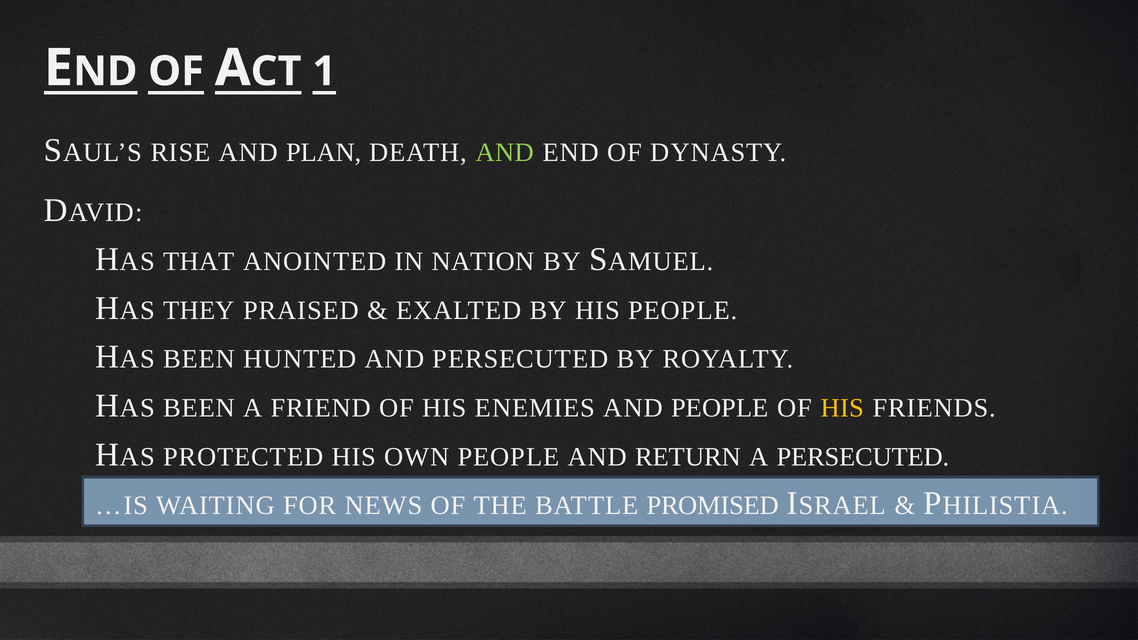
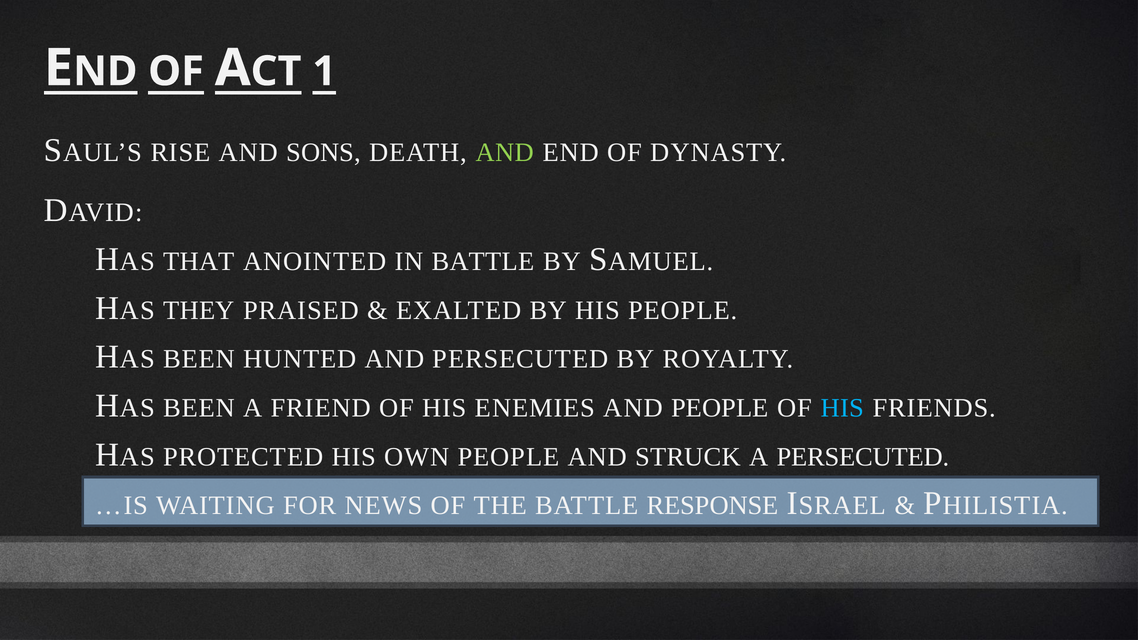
PLAN: PLAN -> SONS
IN NATION: NATION -> BATTLE
HIS at (842, 408) colour: yellow -> light blue
RETURN: RETURN -> STRUCK
PROMISED: PROMISED -> RESPONSE
